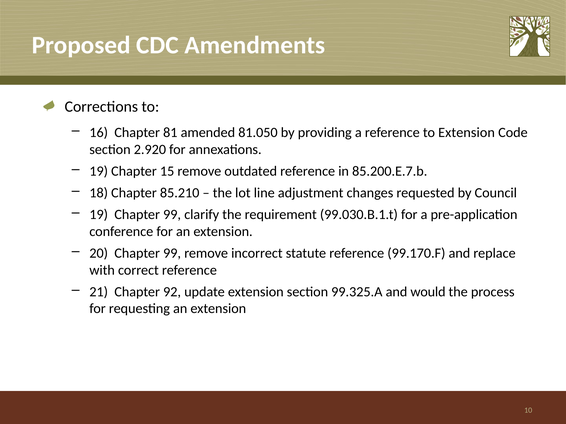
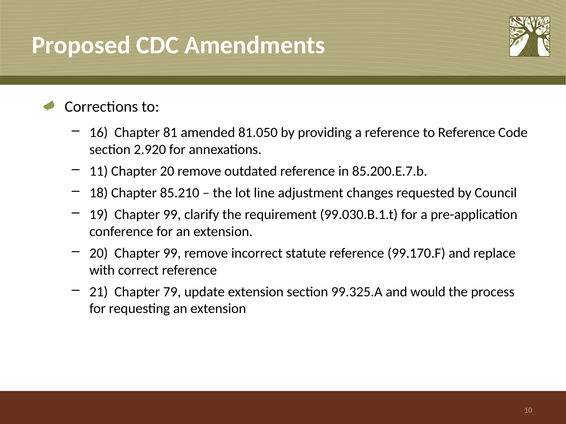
to Extension: Extension -> Reference
19 at (99, 171): 19 -> 11
Chapter 15: 15 -> 20
92: 92 -> 79
